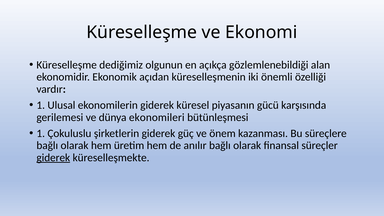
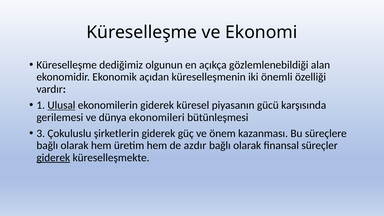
Ulusal underline: none -> present
1 at (41, 133): 1 -> 3
anılır: anılır -> azdır
